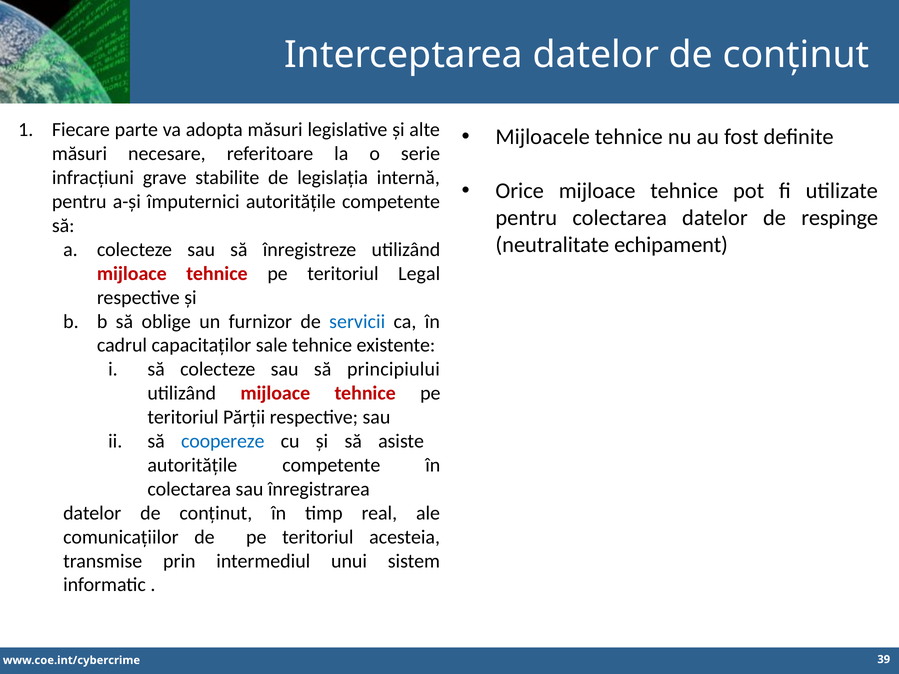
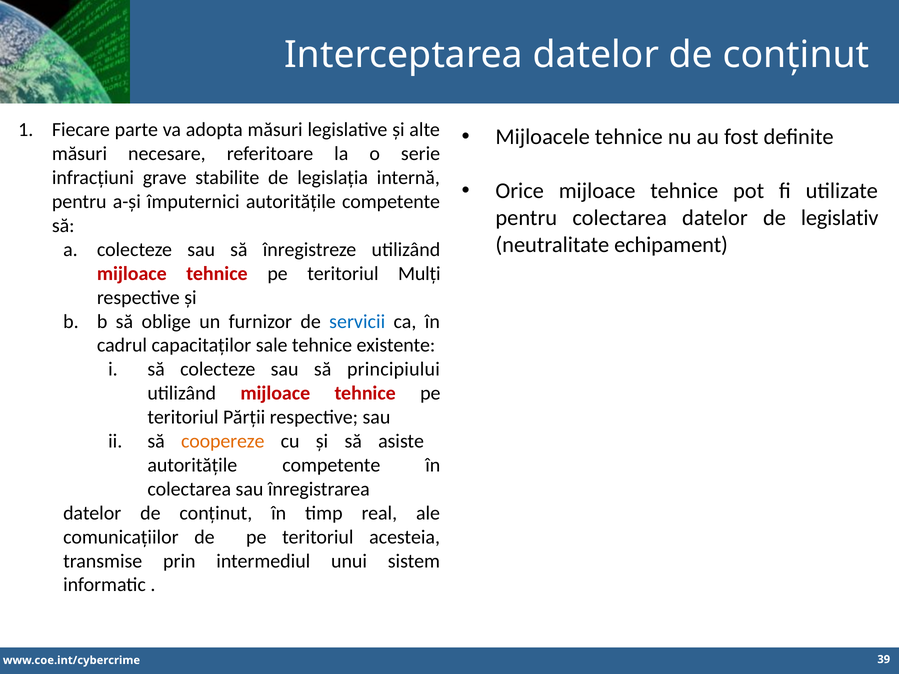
respinge: respinge -> legislativ
Legal: Legal -> Mulți
coopereze colour: blue -> orange
